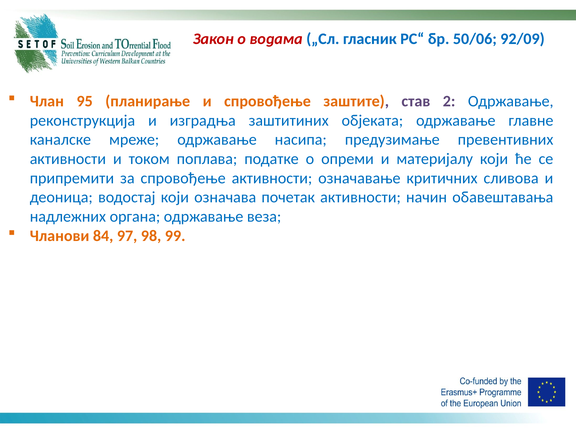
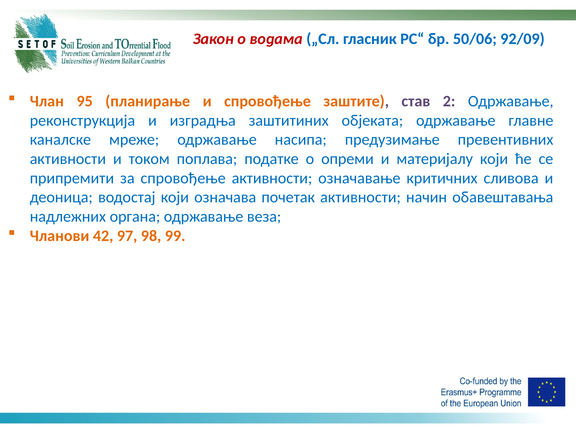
84: 84 -> 42
